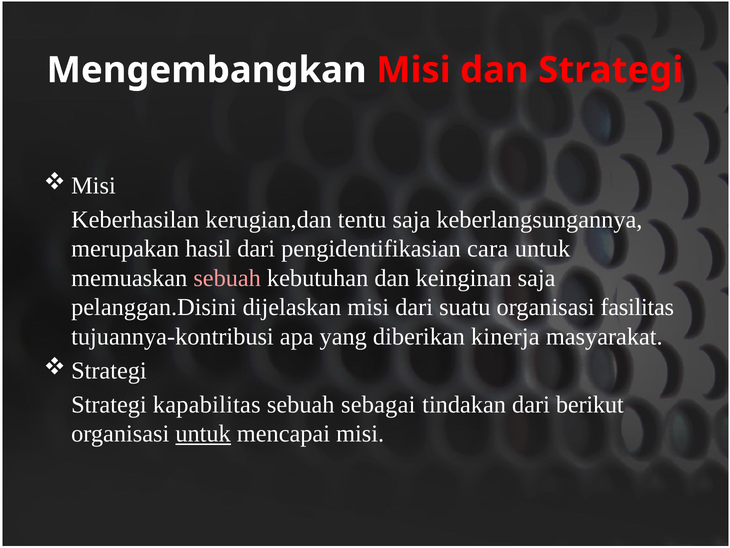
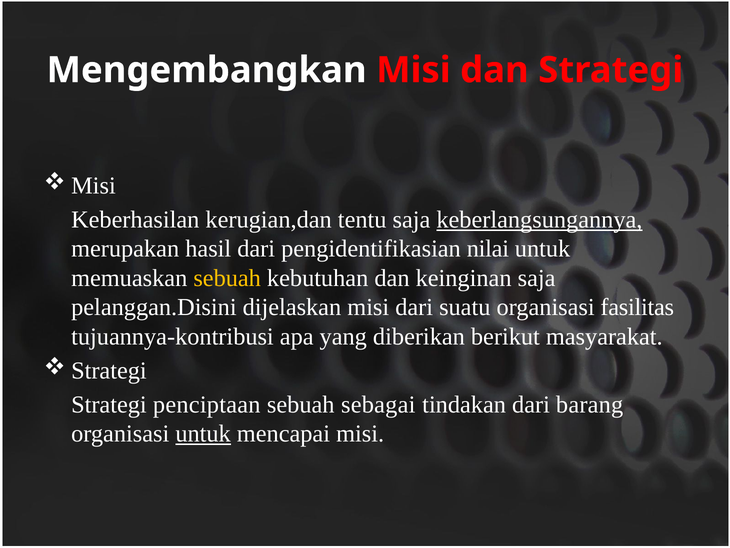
keberlangsungannya underline: none -> present
cara: cara -> nilai
sebuah at (227, 278) colour: pink -> yellow
kinerja: kinerja -> berikut
kapabilitas: kapabilitas -> penciptaan
berikut: berikut -> barang
